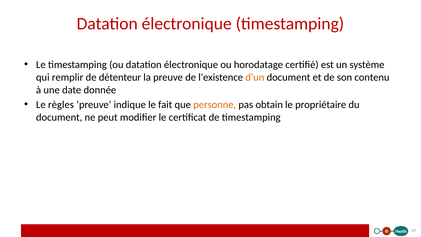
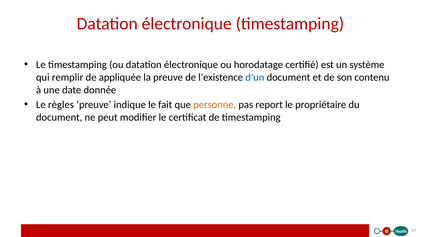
détenteur: détenteur -> appliquée
d'un colour: orange -> blue
obtain: obtain -> report
